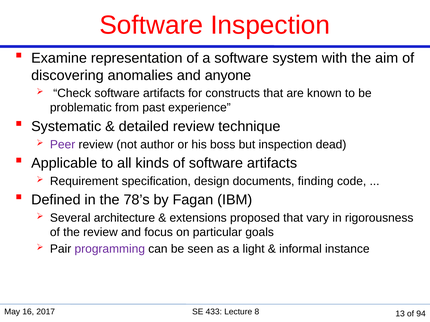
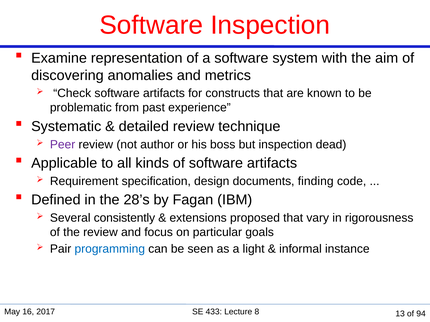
anyone: anyone -> metrics
78’s: 78’s -> 28’s
architecture: architecture -> consistently
programming colour: purple -> blue
